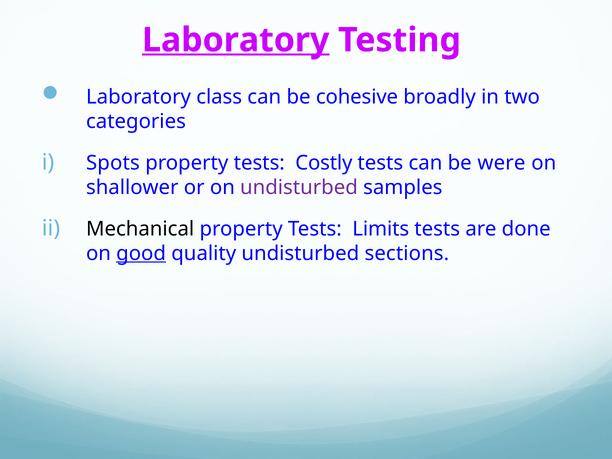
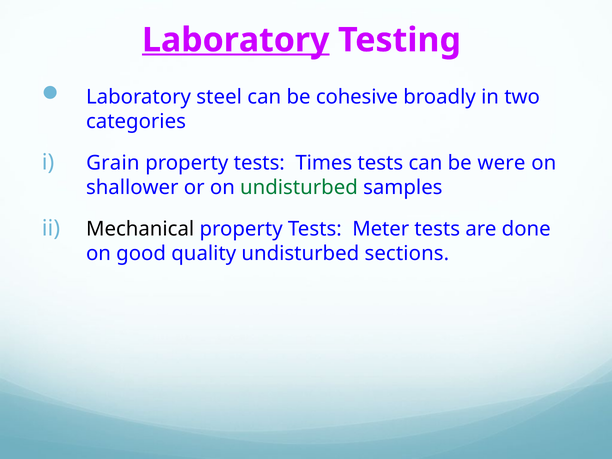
class: class -> steel
Spots: Spots -> Grain
Costly: Costly -> Times
undisturbed at (299, 187) colour: purple -> green
Limits: Limits -> Meter
good underline: present -> none
